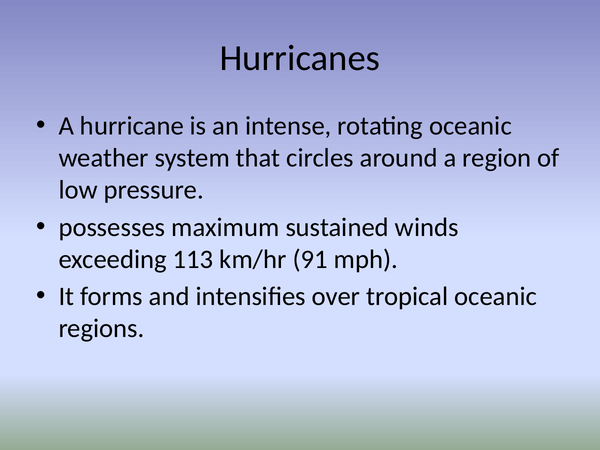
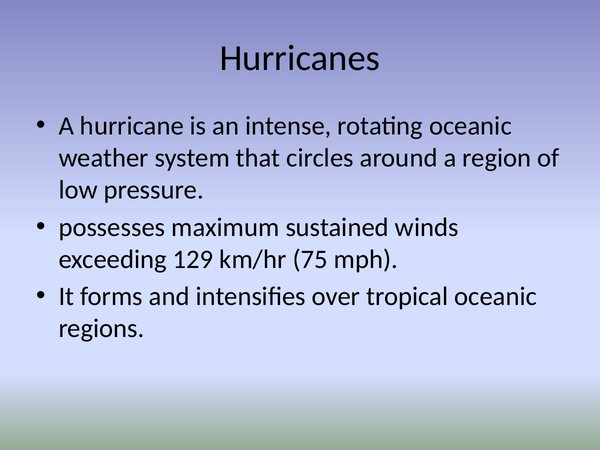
113: 113 -> 129
91: 91 -> 75
